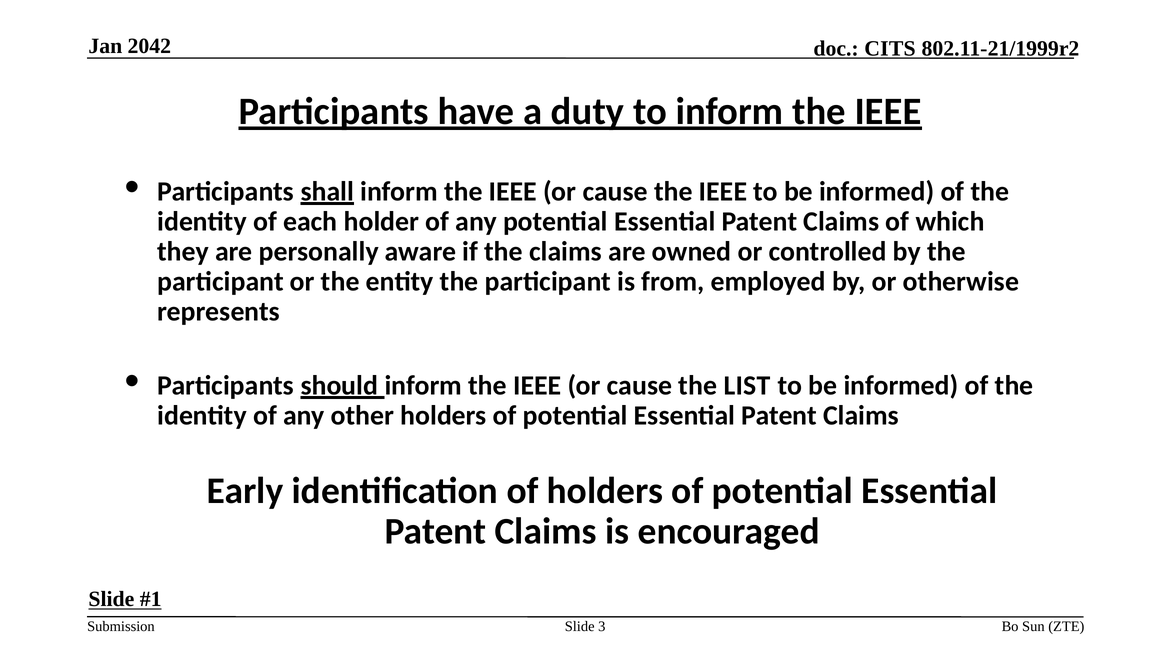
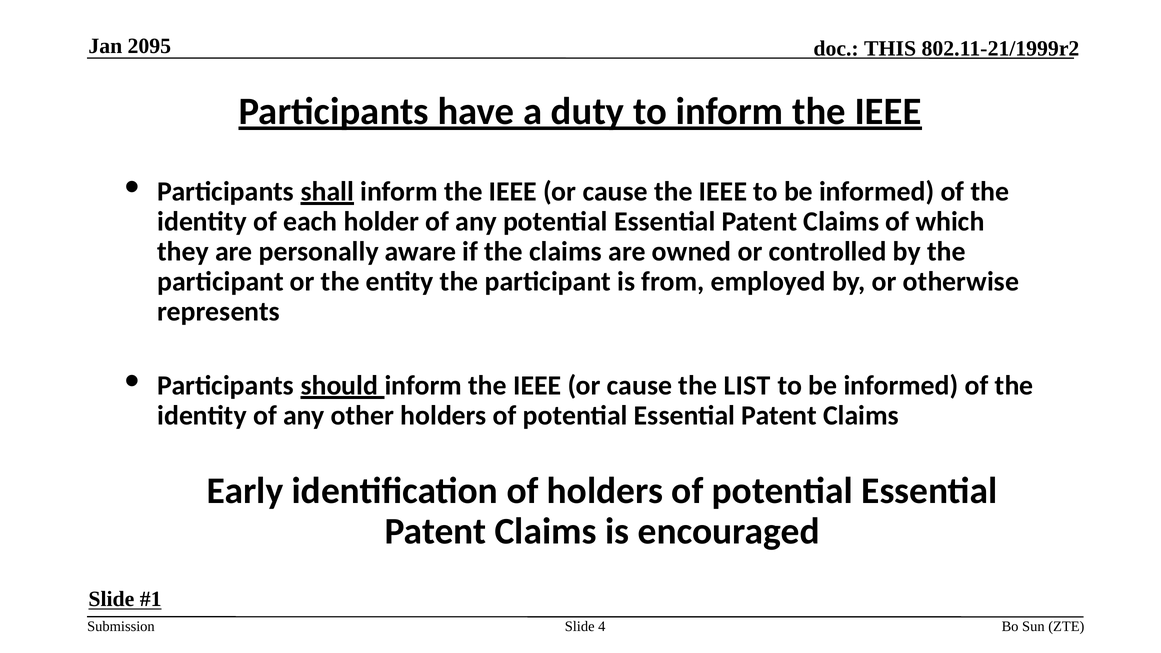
2042: 2042 -> 2095
CITS: CITS -> THIS
3: 3 -> 4
